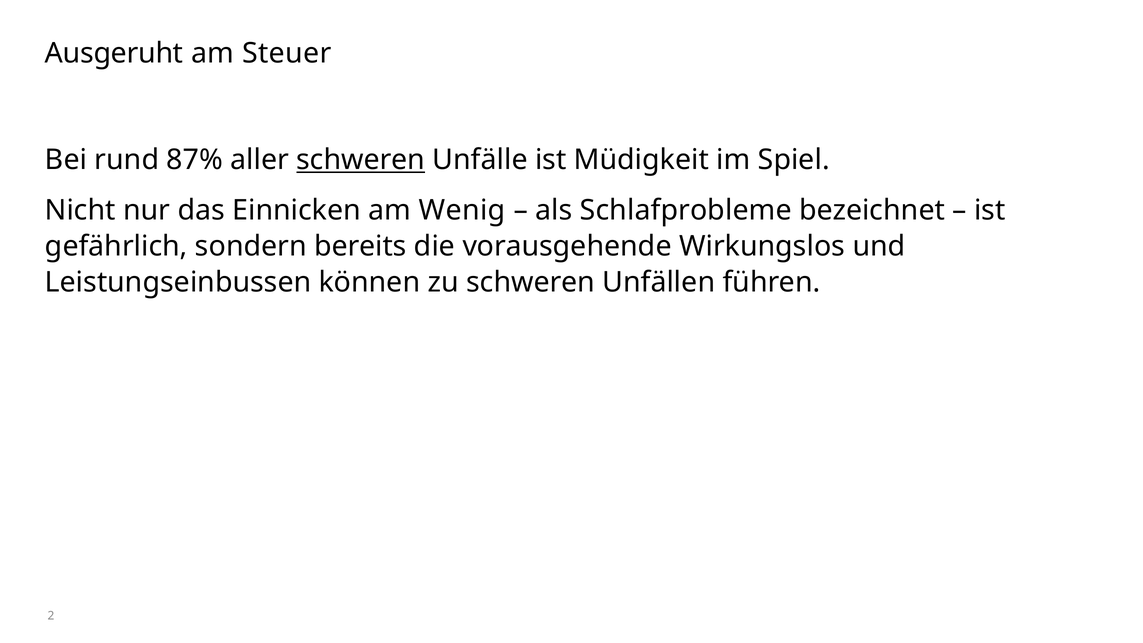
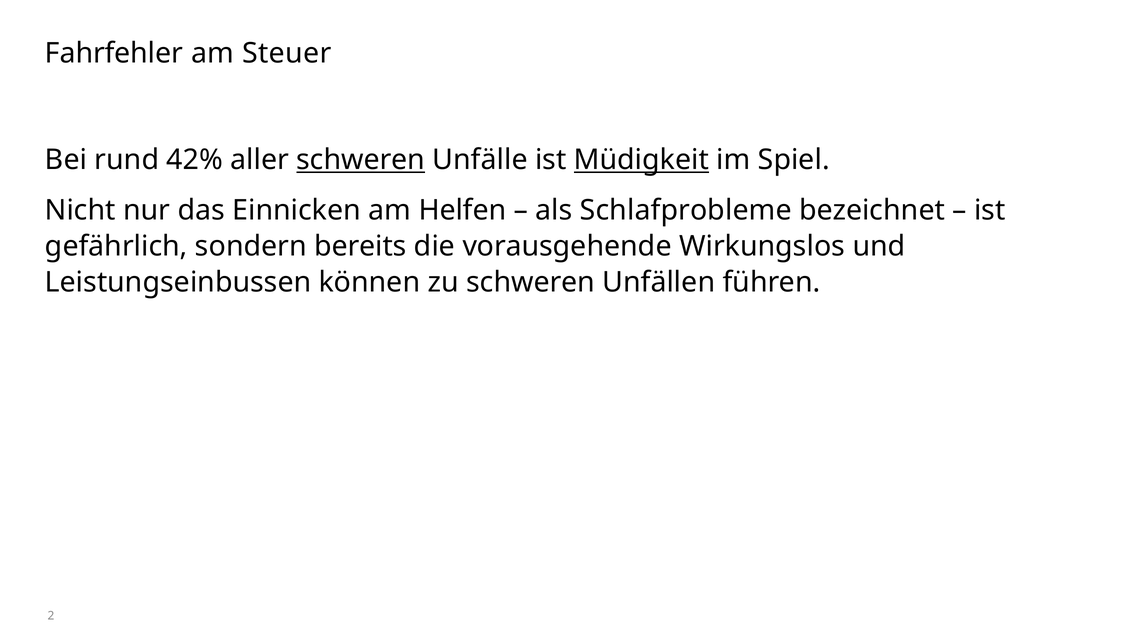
Ausgeruht: Ausgeruht -> Fahrfehler
87%: 87% -> 42%
Müdigkeit underline: none -> present
Wenig: Wenig -> Helfen
